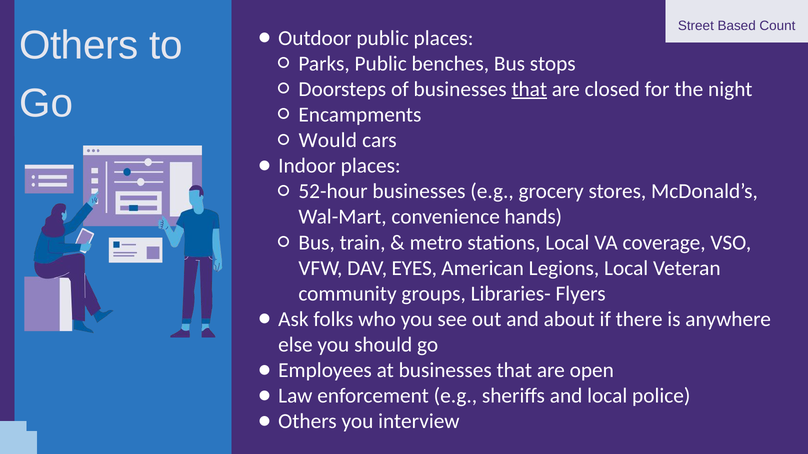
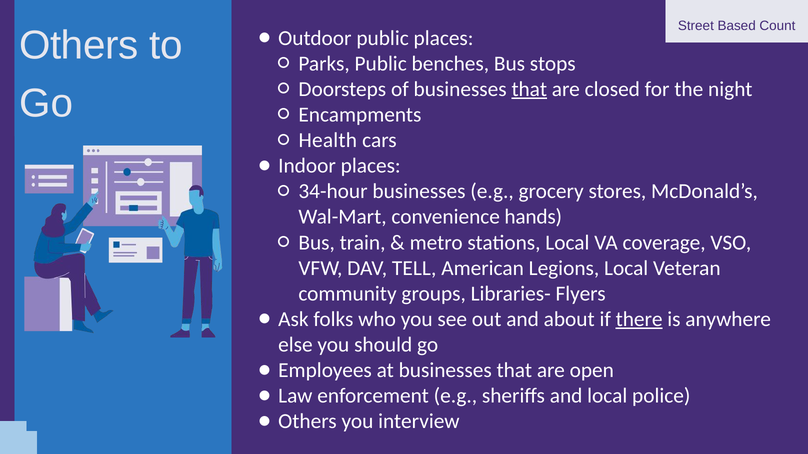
Would: Would -> Health
52-hour: 52-hour -> 34-hour
EYES: EYES -> TELL
there underline: none -> present
